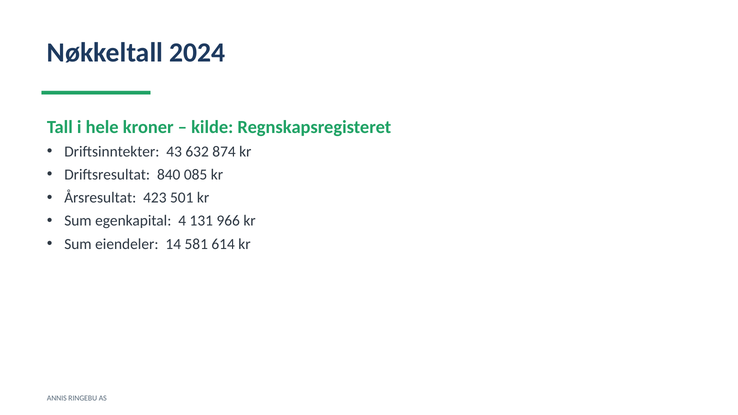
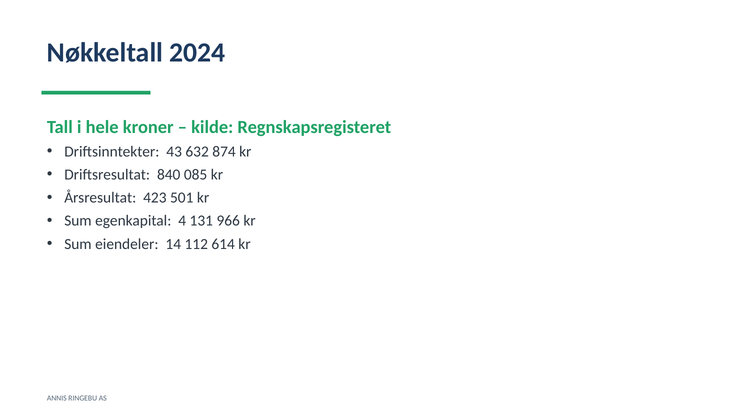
581: 581 -> 112
